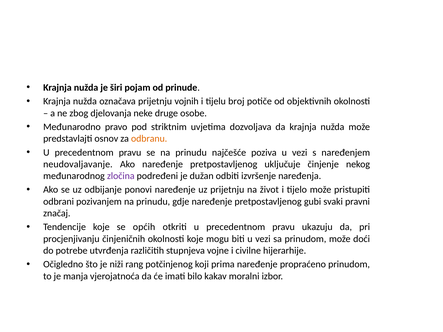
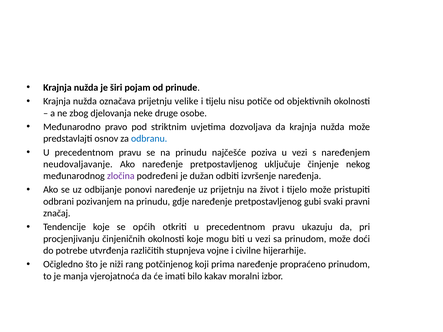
vojnih: vojnih -> velike
broj: broj -> nisu
odbranu colour: orange -> blue
